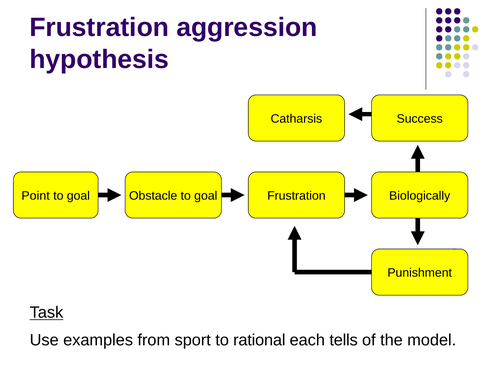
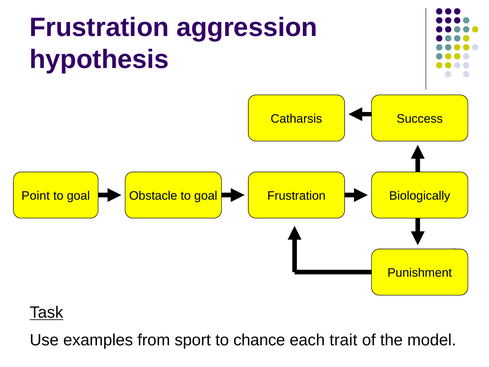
rational: rational -> chance
tells: tells -> trait
